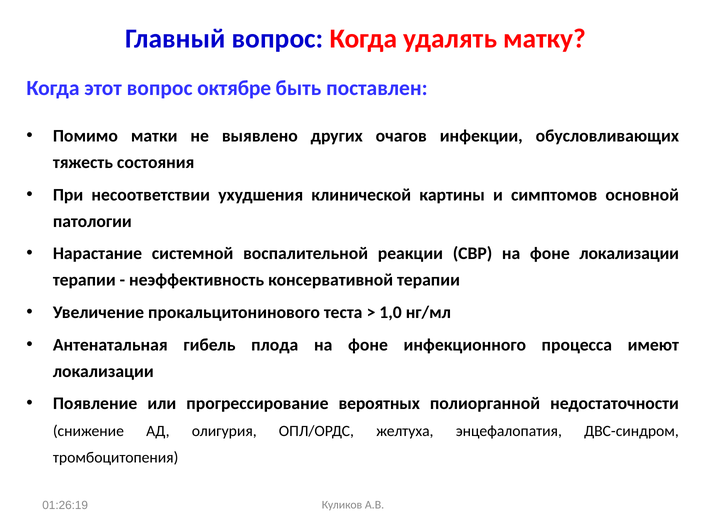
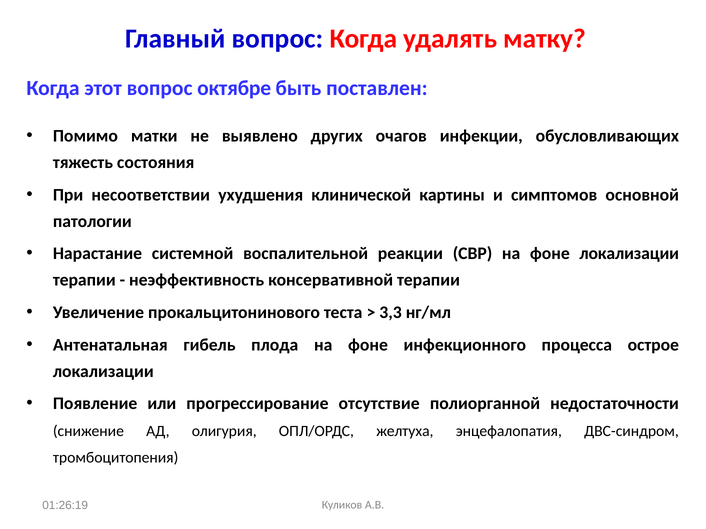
1,0: 1,0 -> 3,3
имеют: имеют -> острое
вероятных: вероятных -> отсутствие
